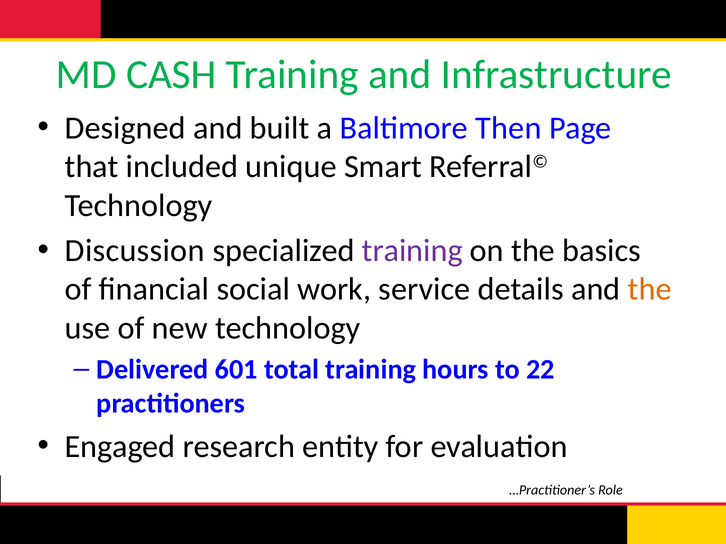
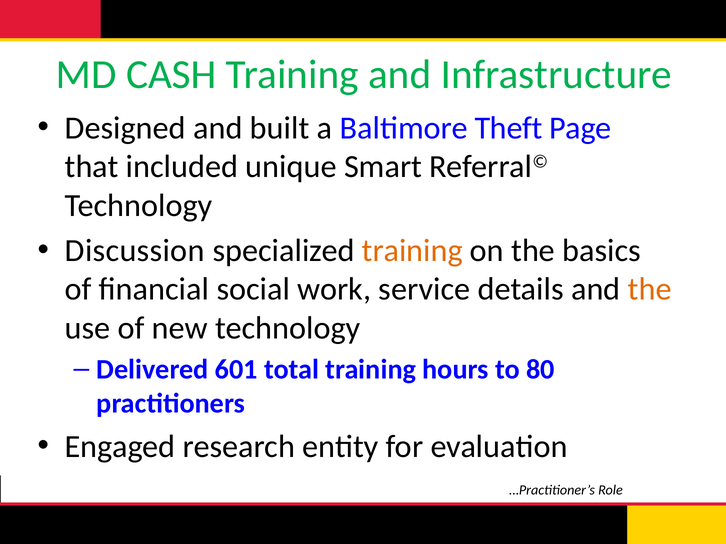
Then: Then -> Theft
training at (412, 251) colour: purple -> orange
22: 22 -> 80
